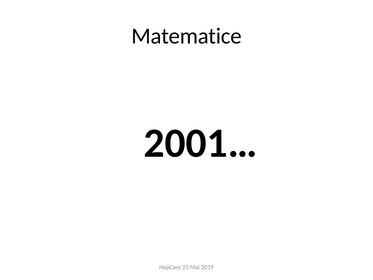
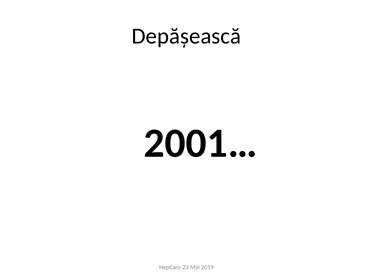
Matematice: Matematice -> Depășească
